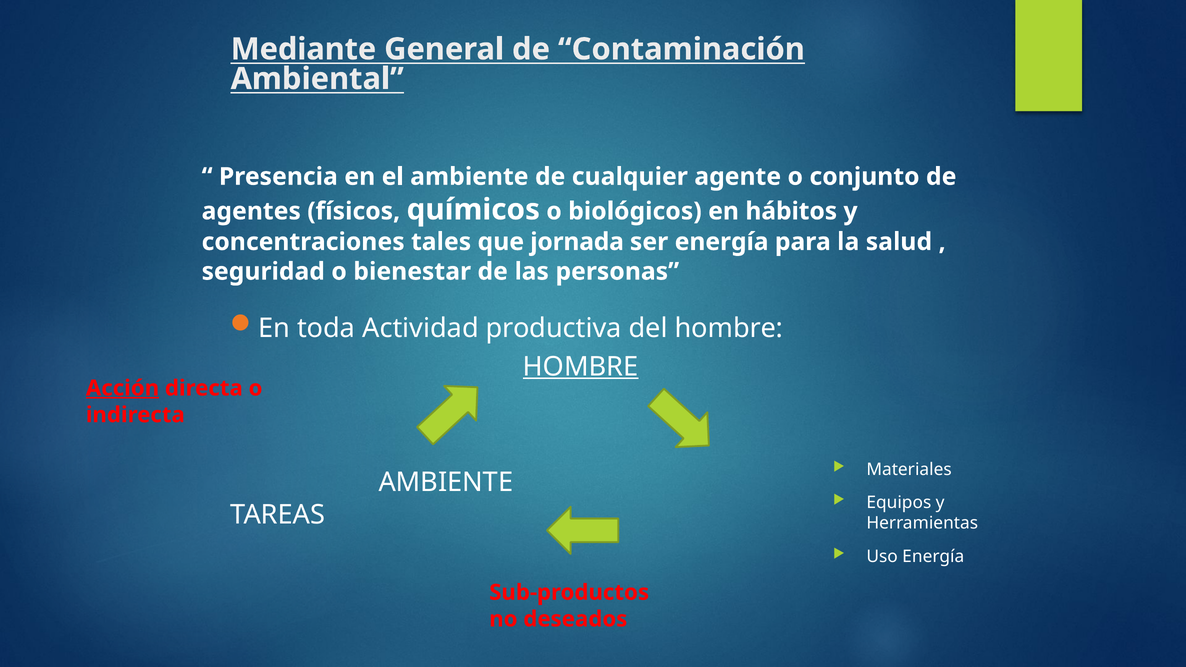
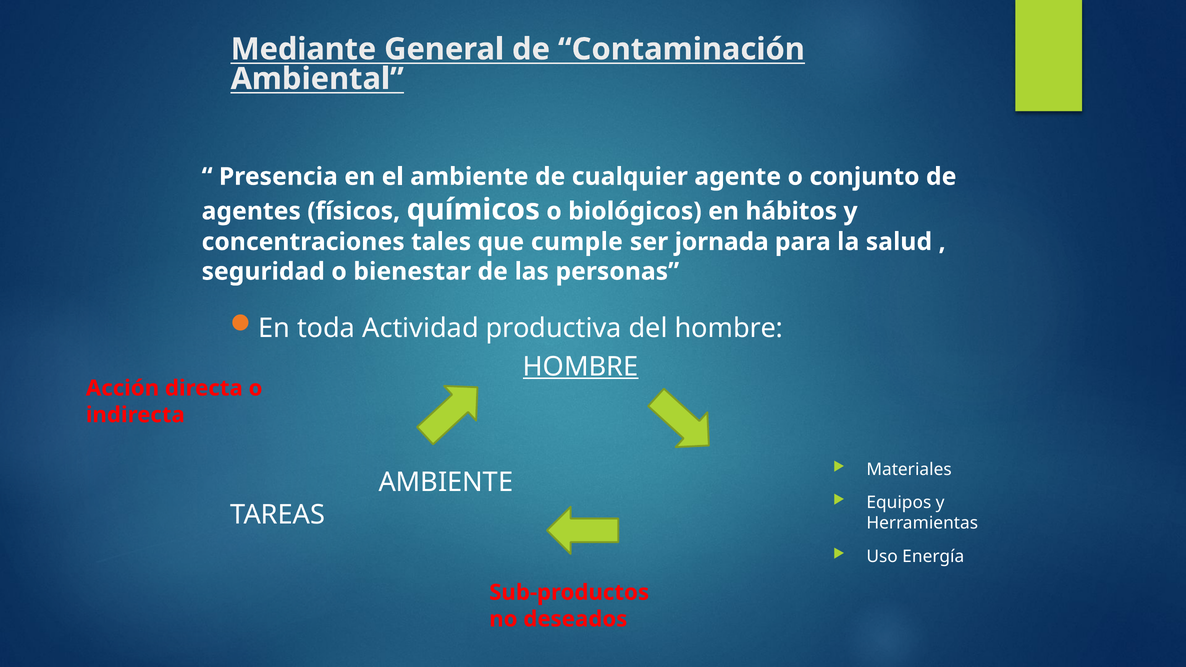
jornada: jornada -> cumple
ser energía: energía -> jornada
Acción underline: present -> none
